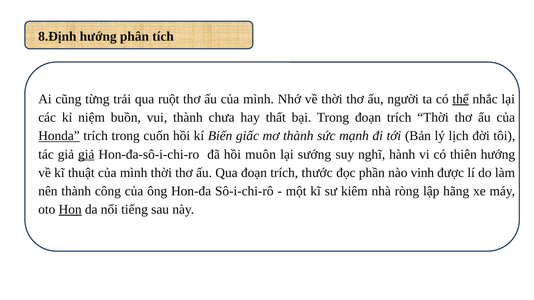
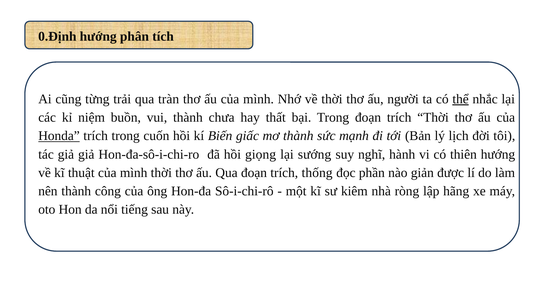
8.Định: 8.Định -> 0.Định
ruột: ruột -> tràn
giả at (86, 154) underline: present -> none
muôn: muôn -> giọng
thước: thước -> thống
vinh: vinh -> giản
Hon underline: present -> none
